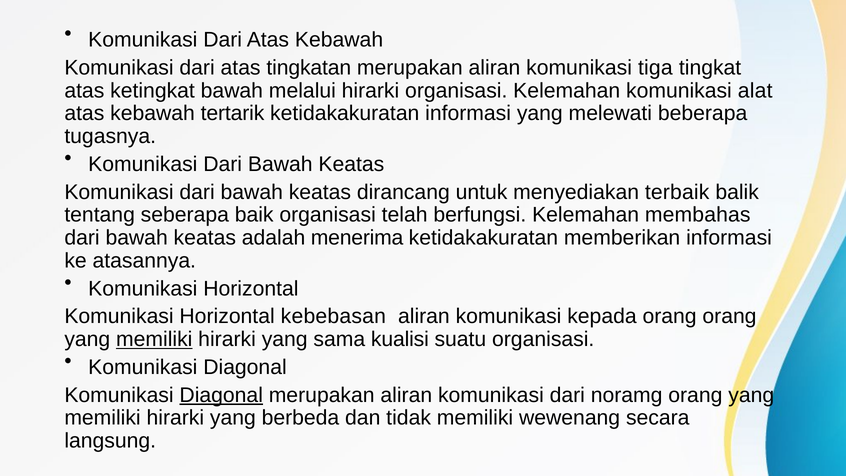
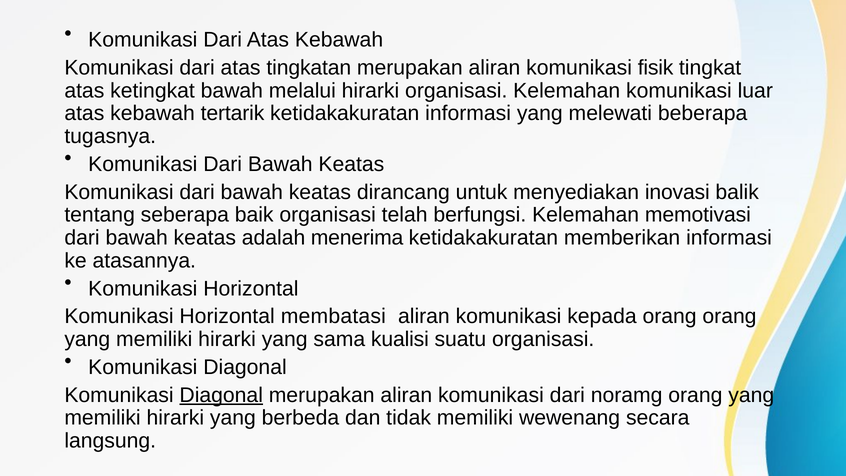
tiga: tiga -> fisik
alat: alat -> luar
terbaik: terbaik -> inovasi
membahas: membahas -> memotivasi
kebebasan: kebebasan -> membatasi
memiliki at (154, 339) underline: present -> none
